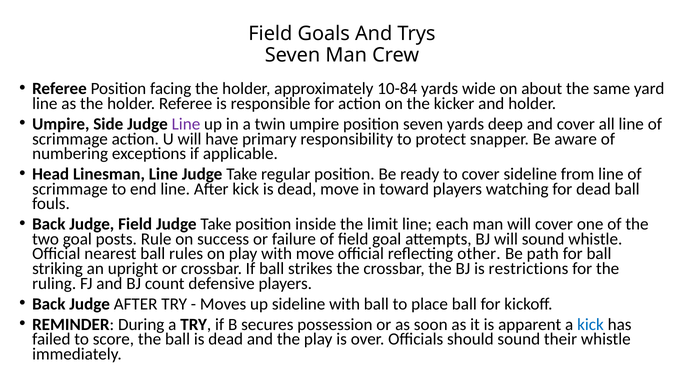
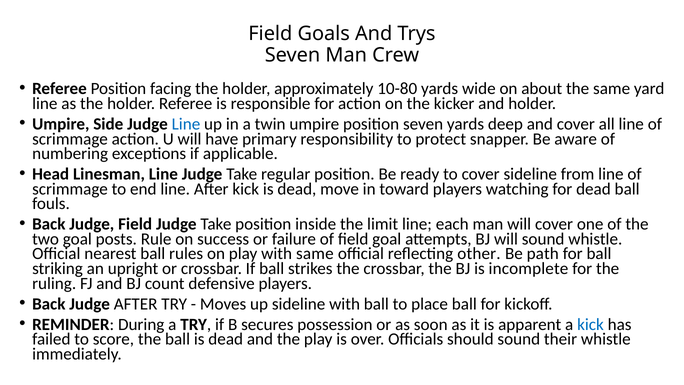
10-84: 10-84 -> 10-80
Line at (186, 124) colour: purple -> blue
with move: move -> same
restrictions: restrictions -> incomplete
